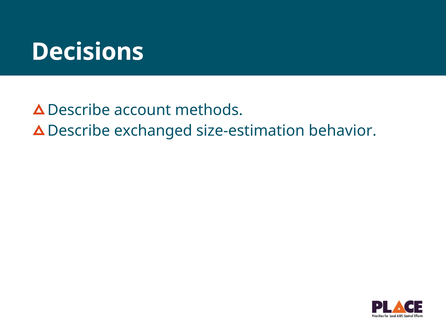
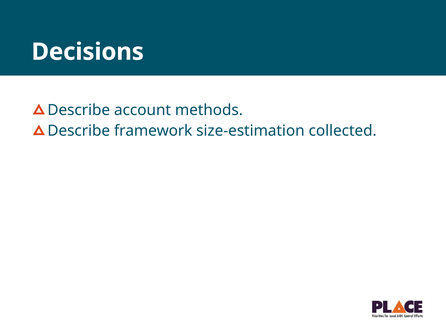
exchanged: exchanged -> framework
behavior: behavior -> collected
